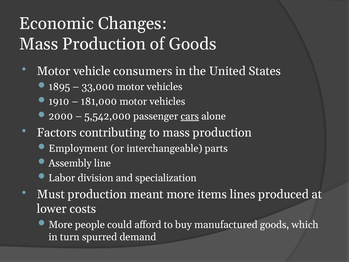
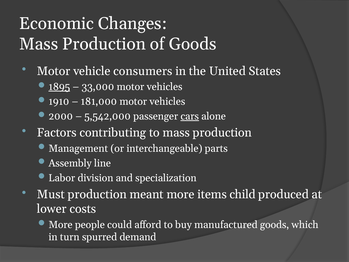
1895 underline: none -> present
Employment: Employment -> Management
lines: lines -> child
